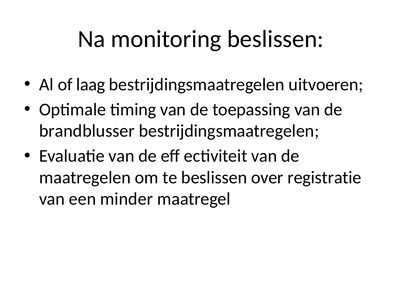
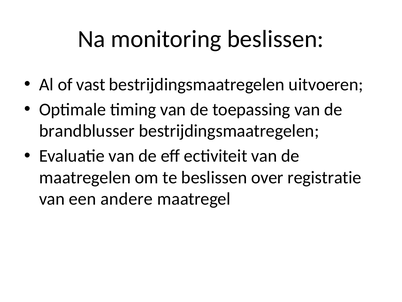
laag: laag -> vast
minder: minder -> andere
